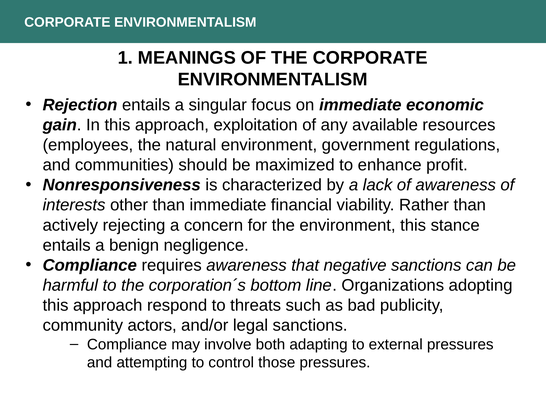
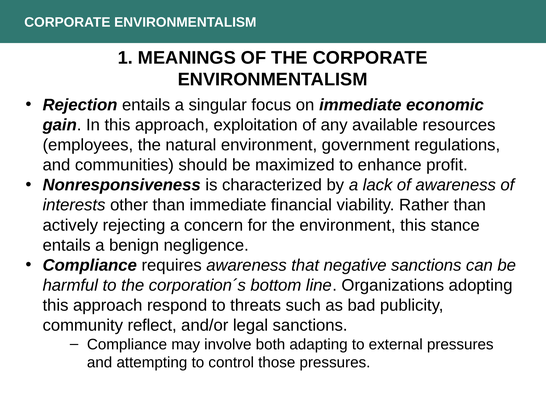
actors: actors -> reflect
